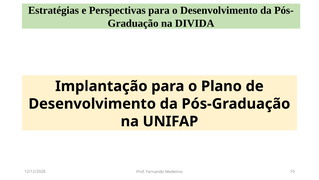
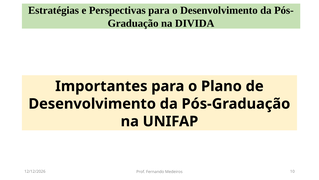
Implantação: Implantação -> Importantes
